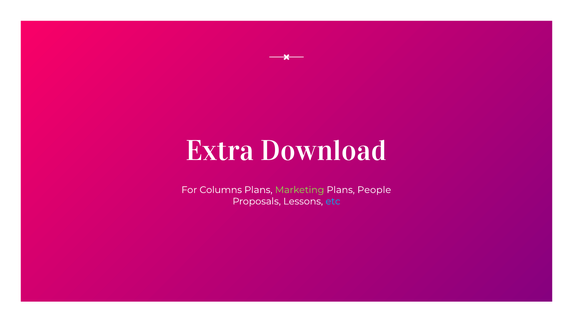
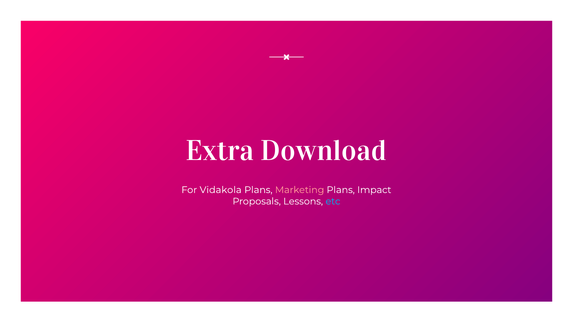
Columns: Columns -> Vidakola
Marketing colour: light green -> pink
People: People -> Impact
